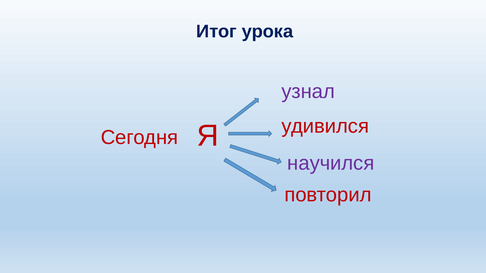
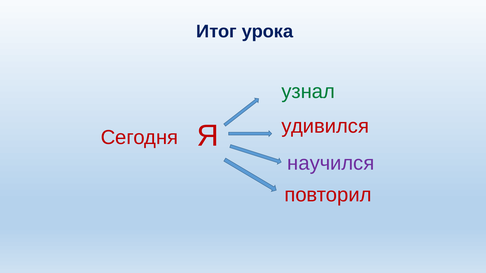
узнал colour: purple -> green
